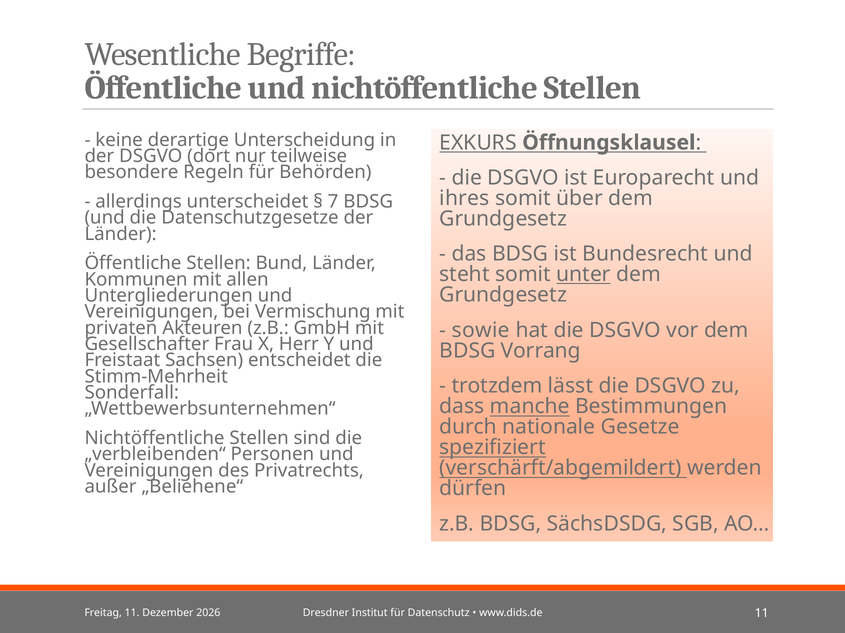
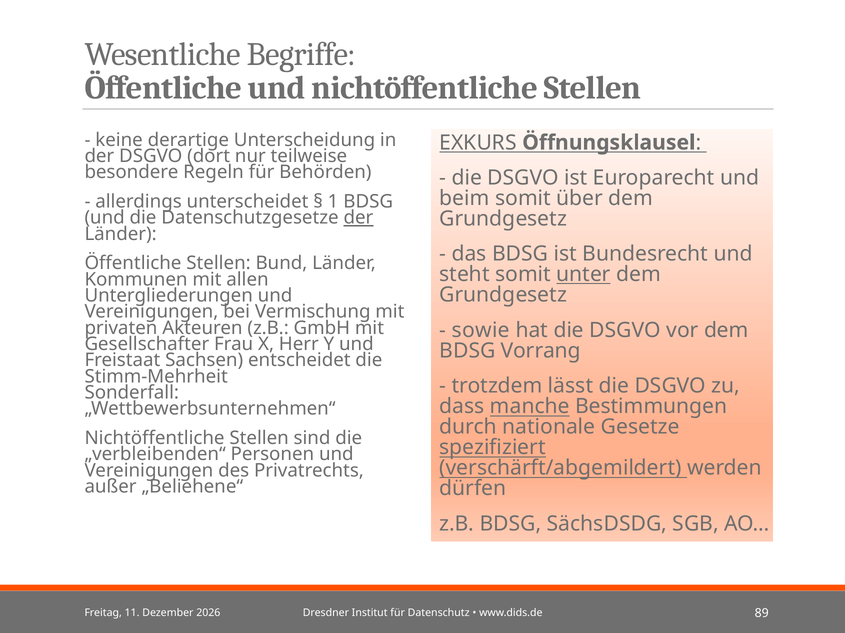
ihres: ihres -> beim
7: 7 -> 1
der at (358, 218) underline: none -> present
www.dids.de 11: 11 -> 89
